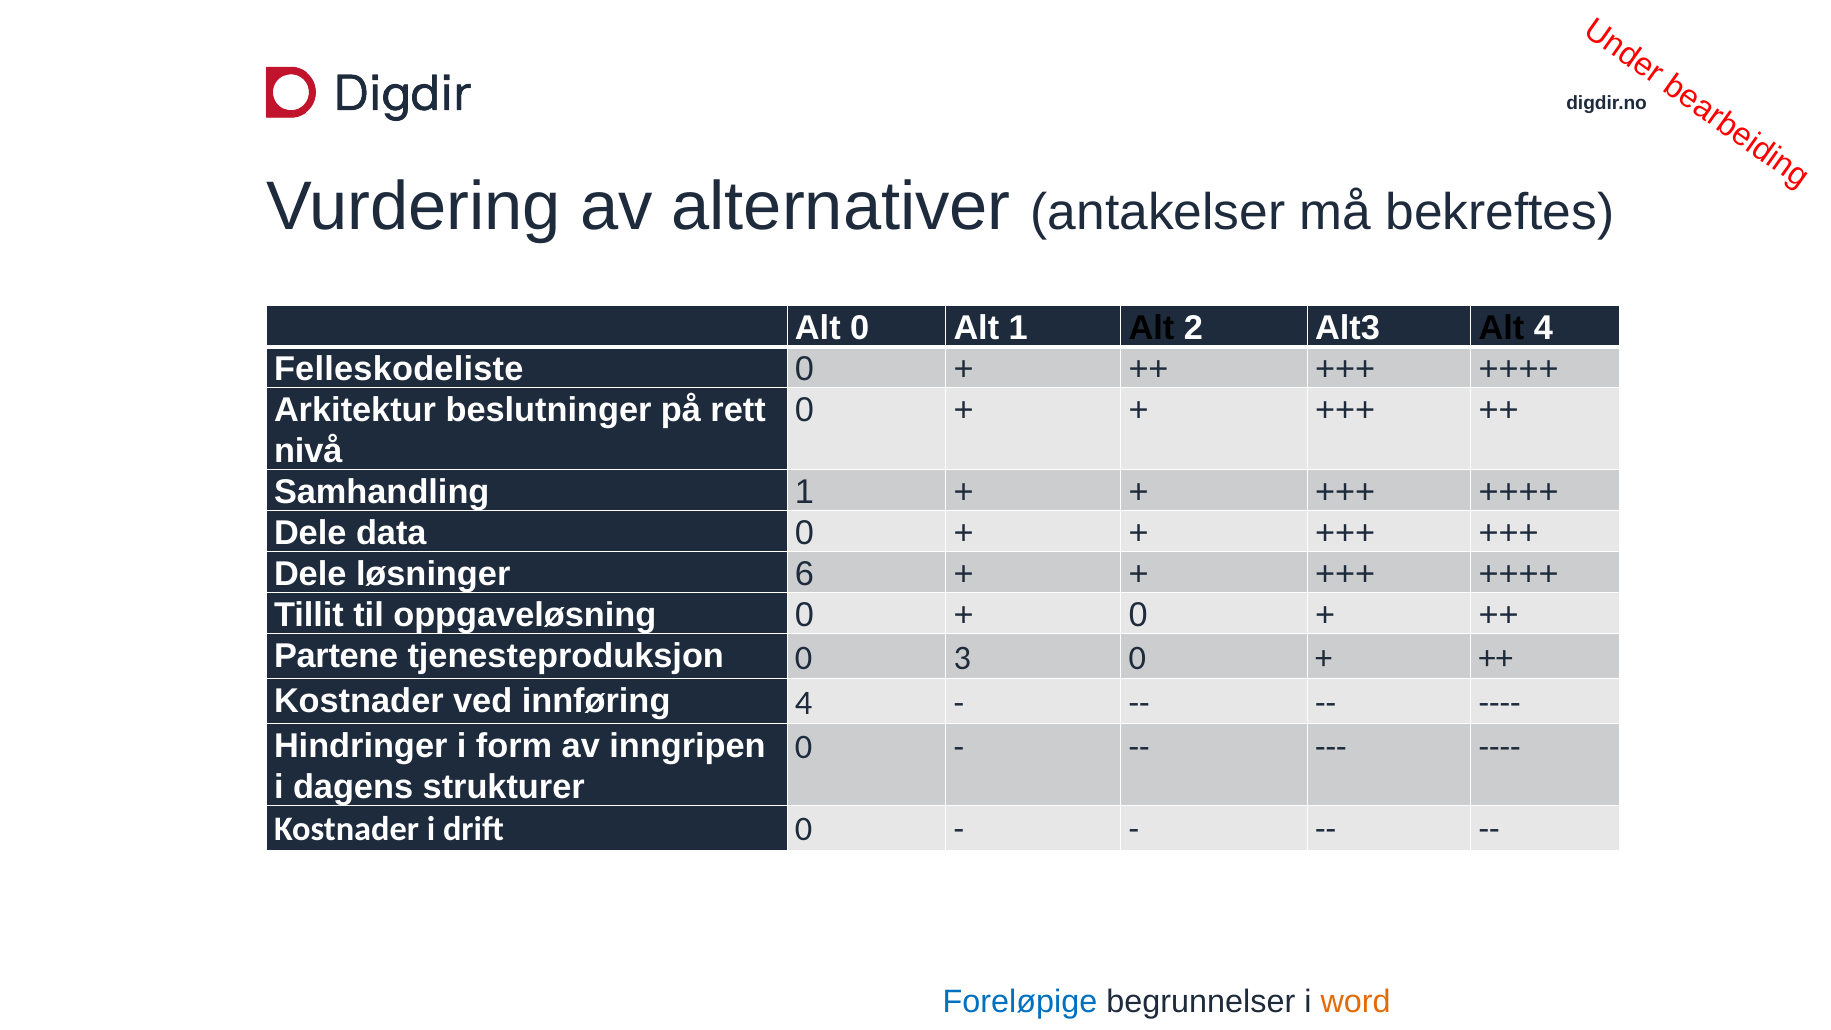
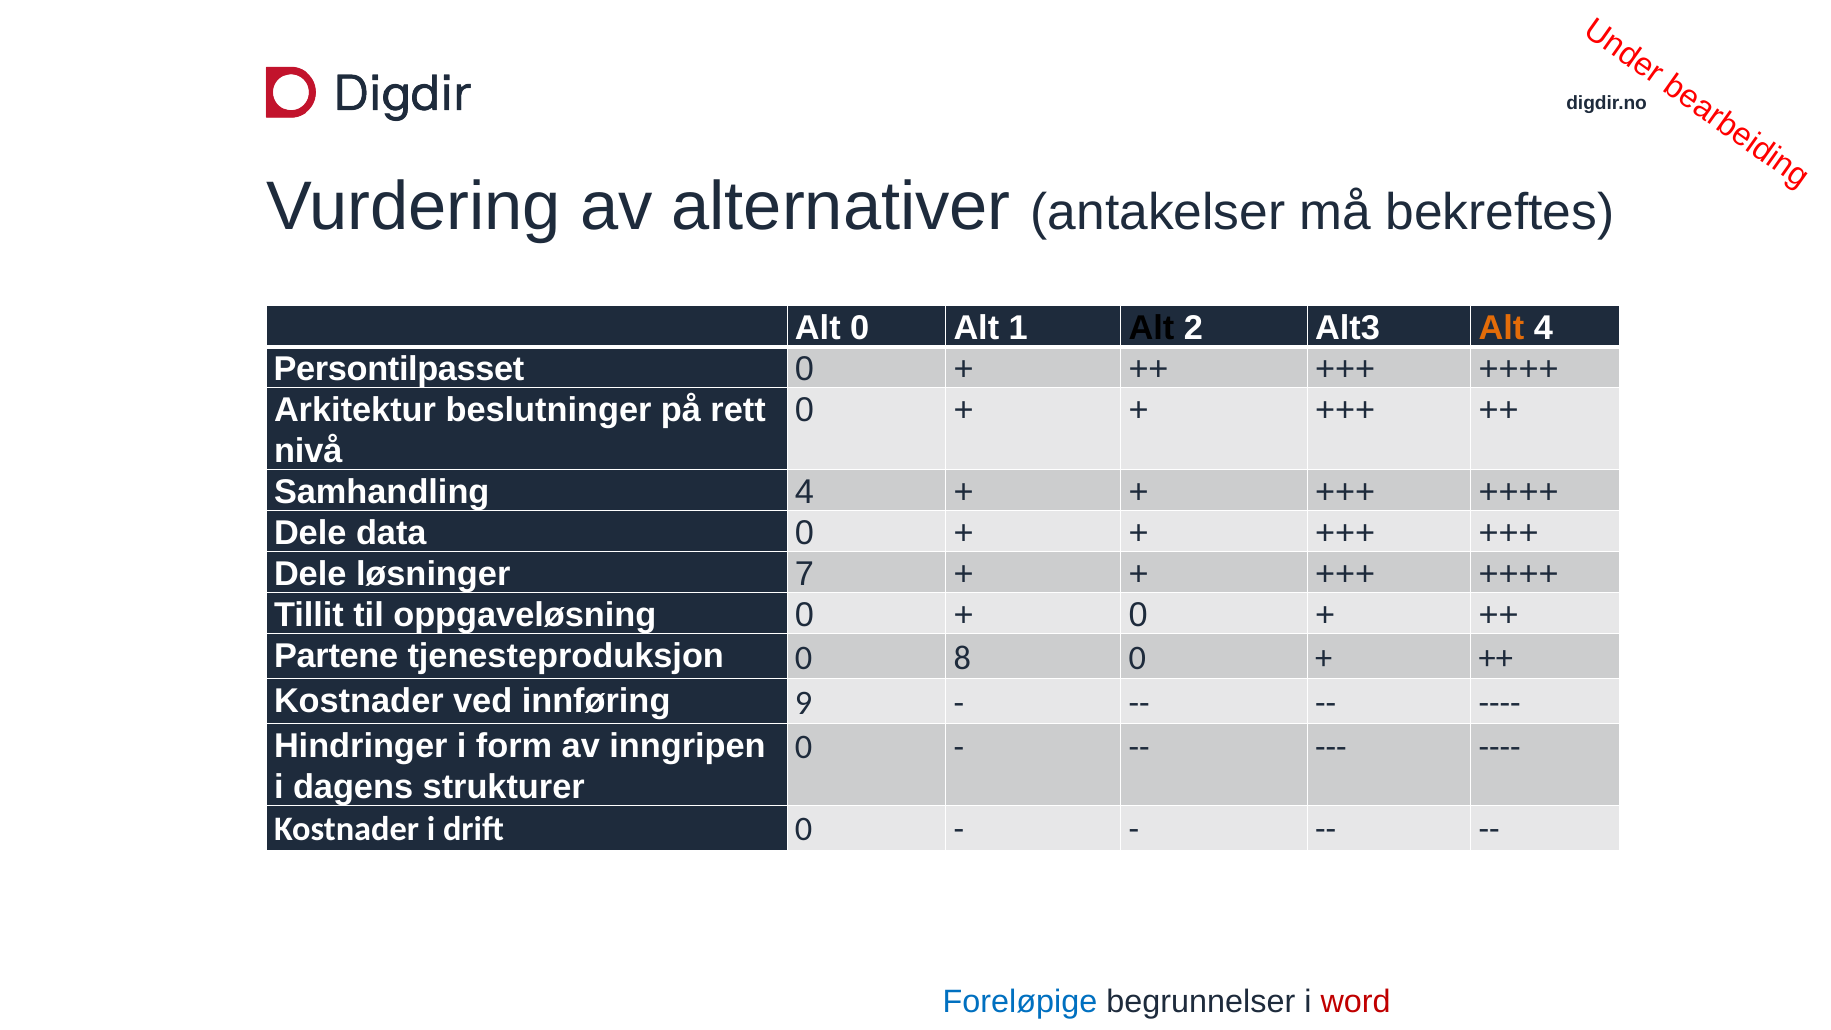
Alt at (1501, 328) colour: black -> orange
Felleskodeliste: Felleskodeliste -> Persontilpasset
Samhandling 1: 1 -> 4
6: 6 -> 7
3: 3 -> 8
innføring 4: 4 -> 9
word colour: orange -> red
